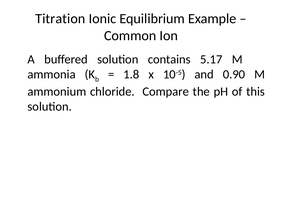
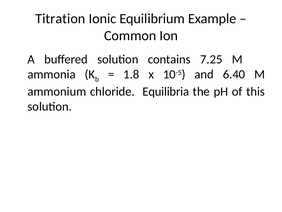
5.17: 5.17 -> 7.25
0.90: 0.90 -> 6.40
Compare: Compare -> Equilibria
